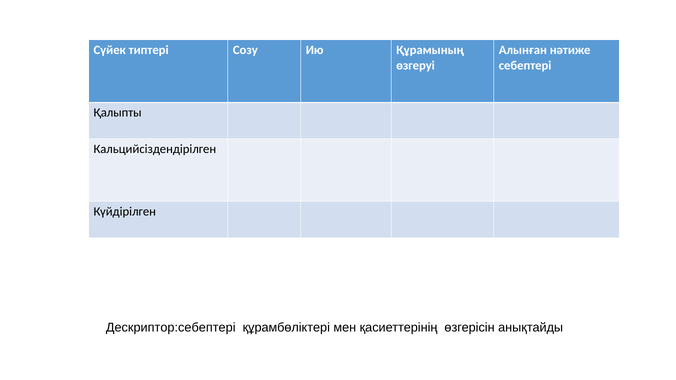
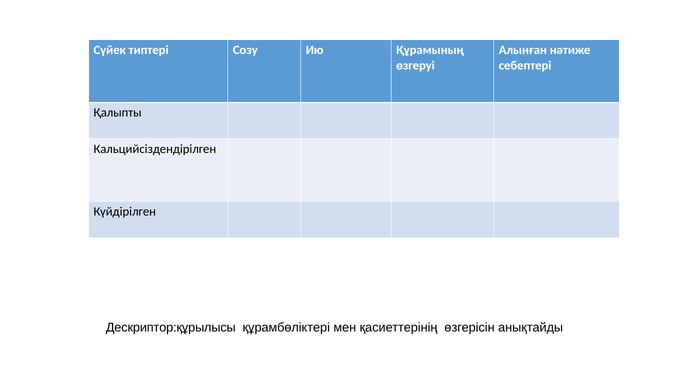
Дескриптор:себептері: Дескриптор:себептері -> Дескриптор:құрылысы
